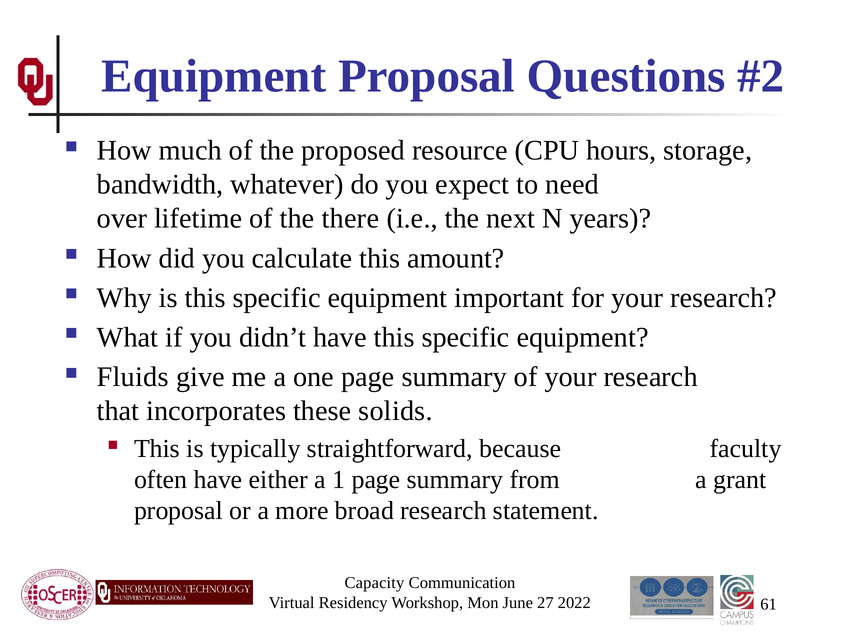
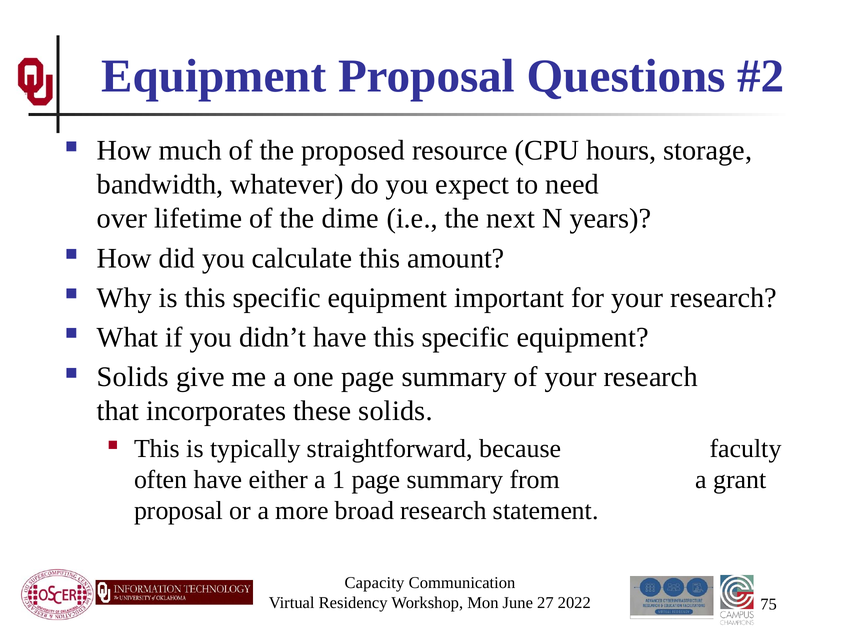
there: there -> dime
Fluids at (133, 377): Fluids -> Solids
61: 61 -> 75
